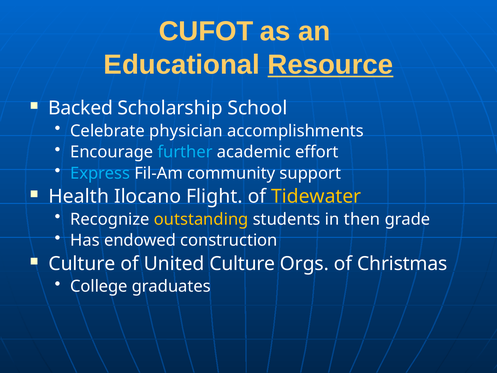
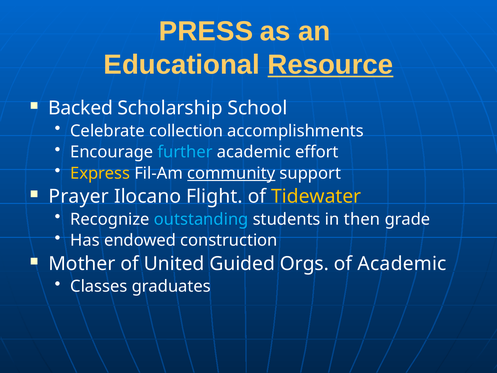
CUFOT: CUFOT -> PRESS
physician: physician -> collection
Express colour: light blue -> yellow
community underline: none -> present
Health: Health -> Prayer
outstanding colour: yellow -> light blue
Culture at (82, 264): Culture -> Mother
United Culture: Culture -> Guided
of Christmas: Christmas -> Academic
College: College -> Classes
